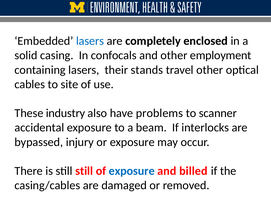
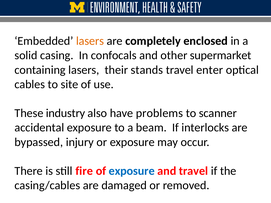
lasers at (90, 41) colour: blue -> orange
employment: employment -> supermarket
travel other: other -> enter
still still: still -> fire
and billed: billed -> travel
